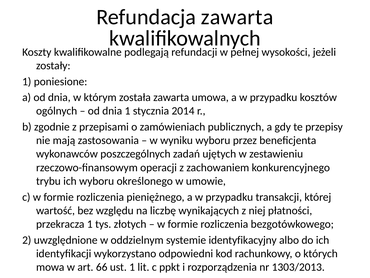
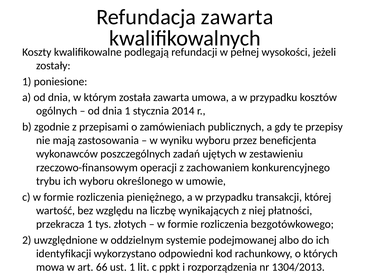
identyfikacyjny: identyfikacyjny -> podejmowanej
1303/2013: 1303/2013 -> 1304/2013
